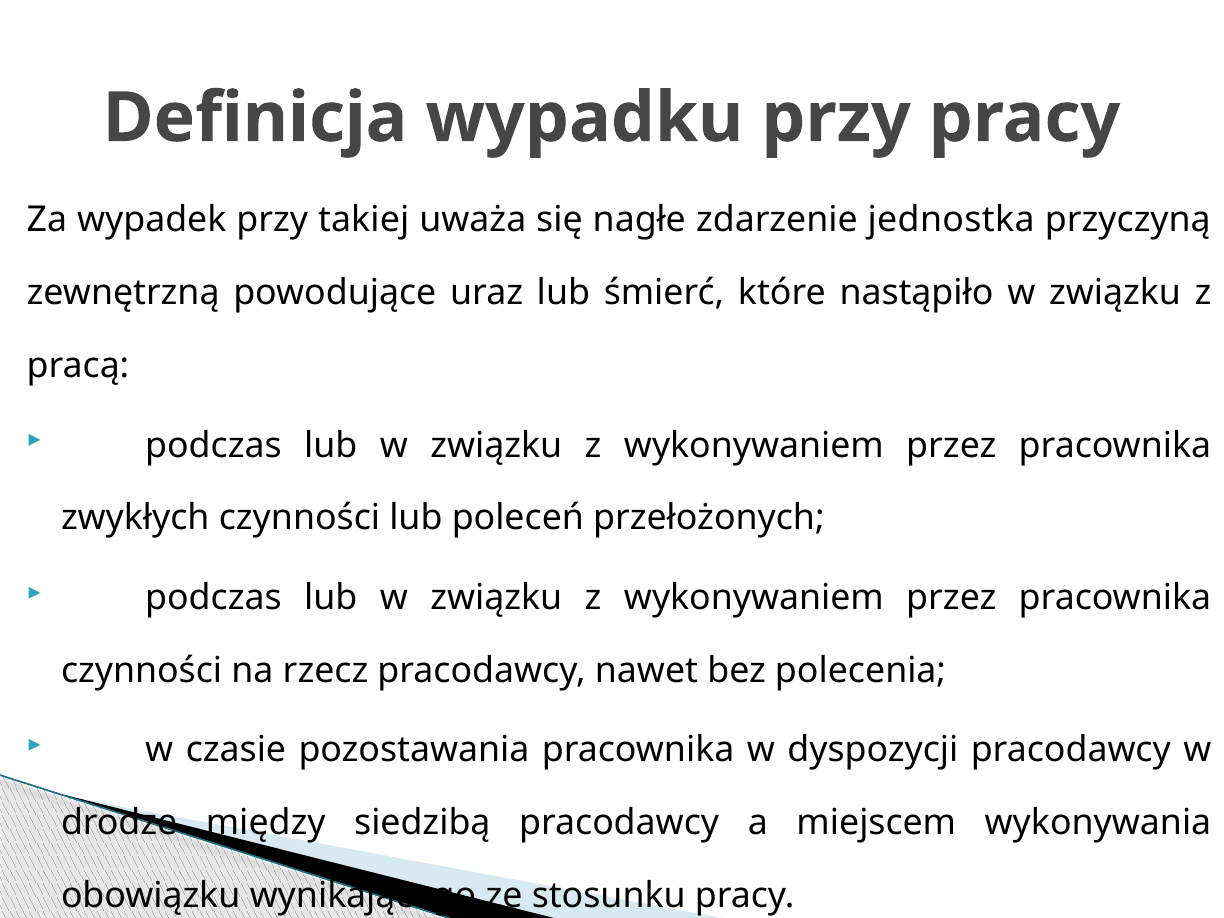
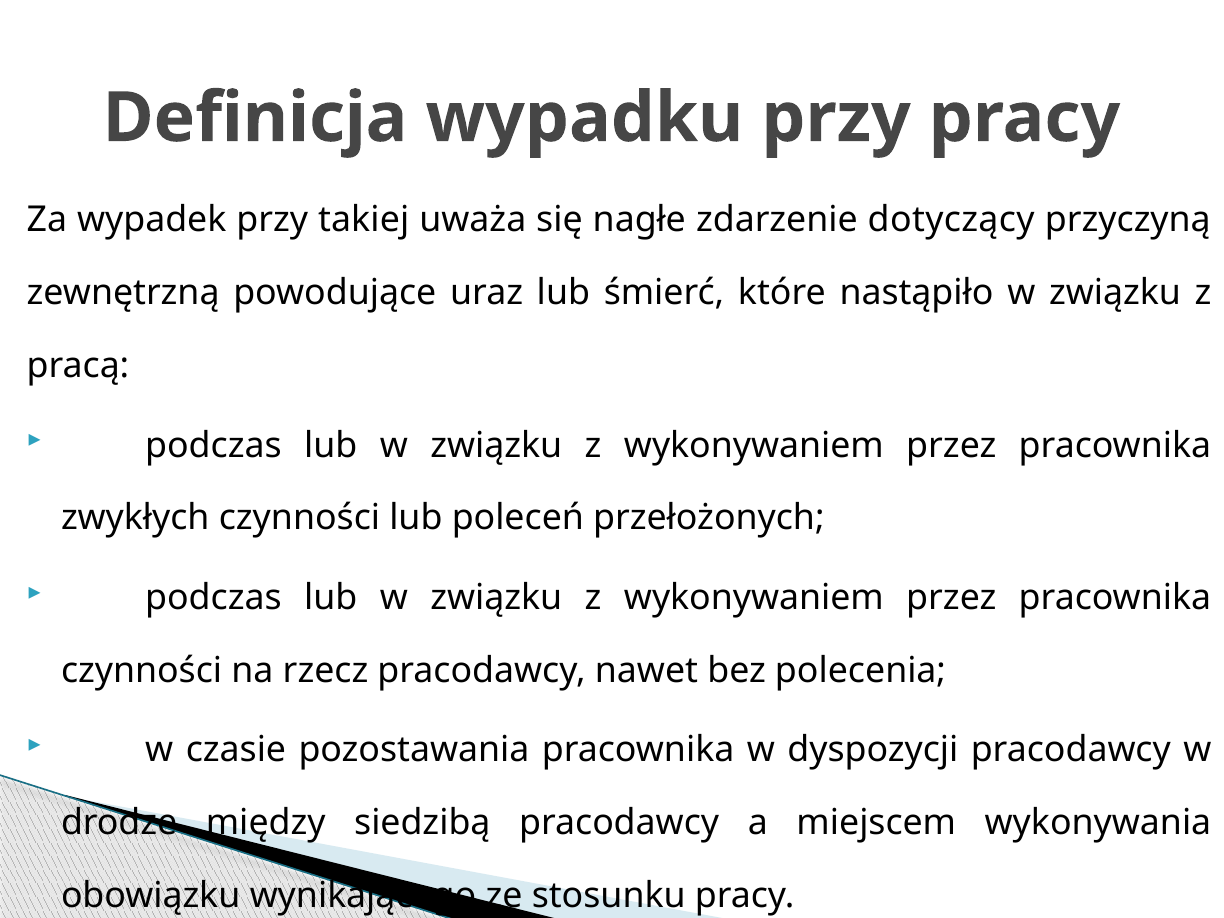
jednostka: jednostka -> dotyczący
